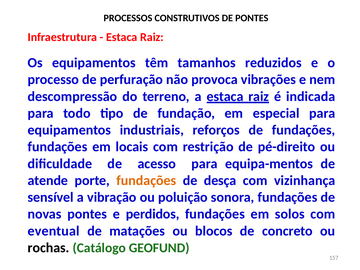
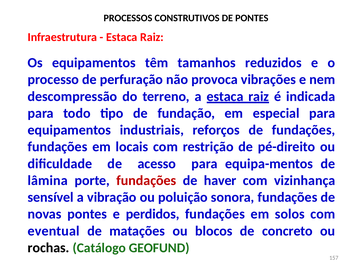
atende: atende -> lâmina
fundações at (146, 180) colour: orange -> red
desça: desça -> haver
